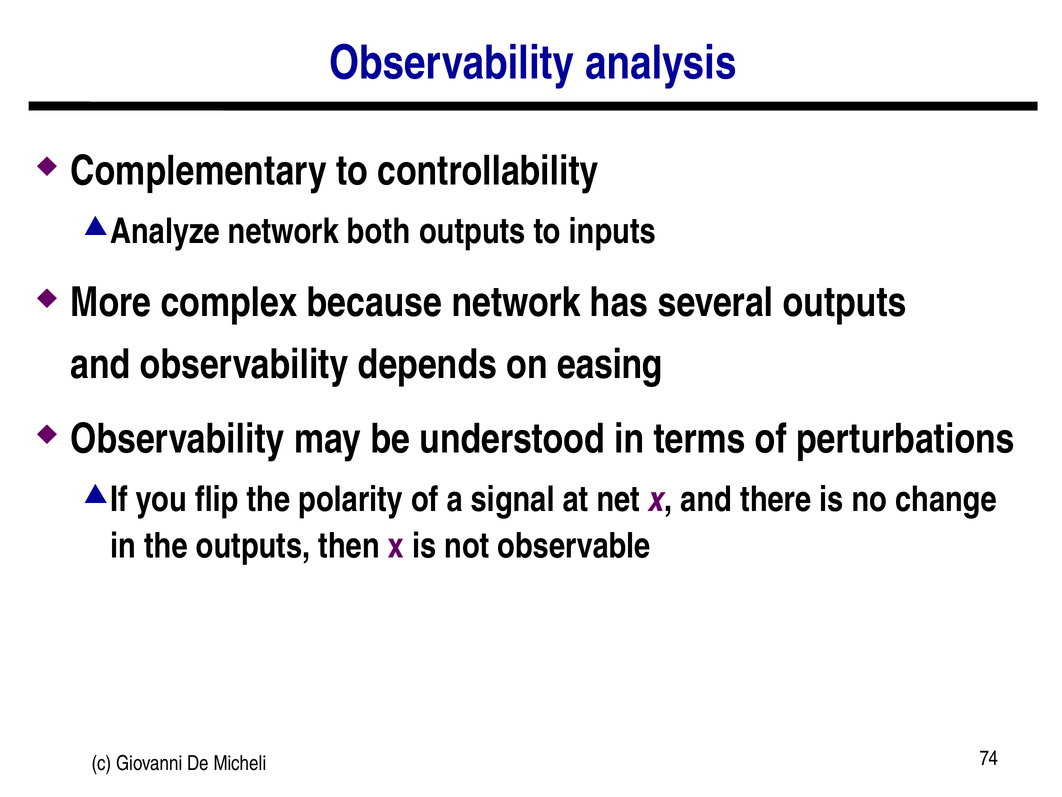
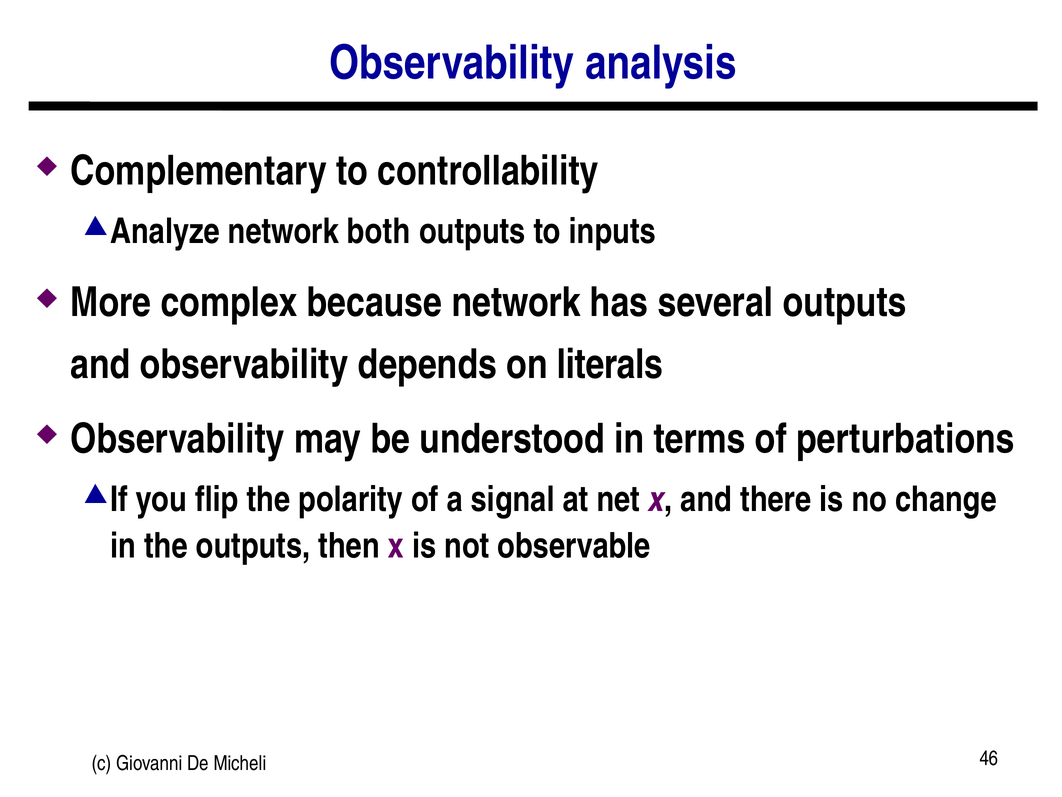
easing: easing -> literals
74: 74 -> 46
